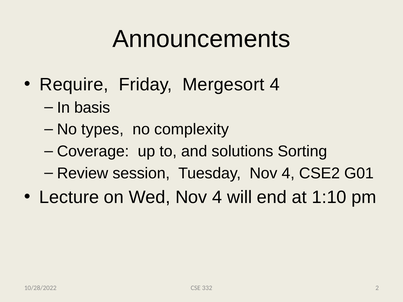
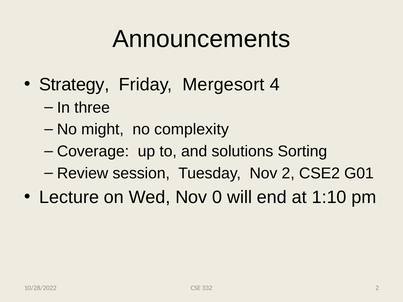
Require: Require -> Strategy
basis: basis -> three
types: types -> might
Tuesday Nov 4: 4 -> 2
Wed Nov 4: 4 -> 0
